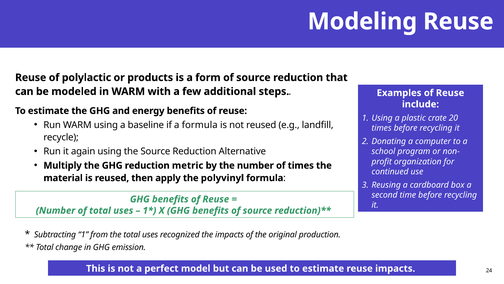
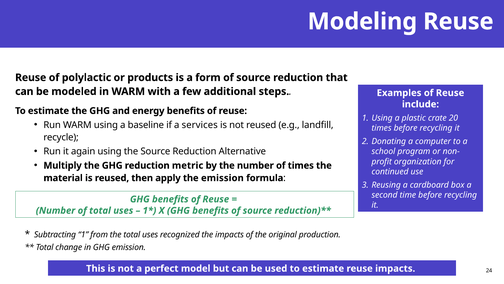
a formula: formula -> services
the polyvinyl: polyvinyl -> emission
